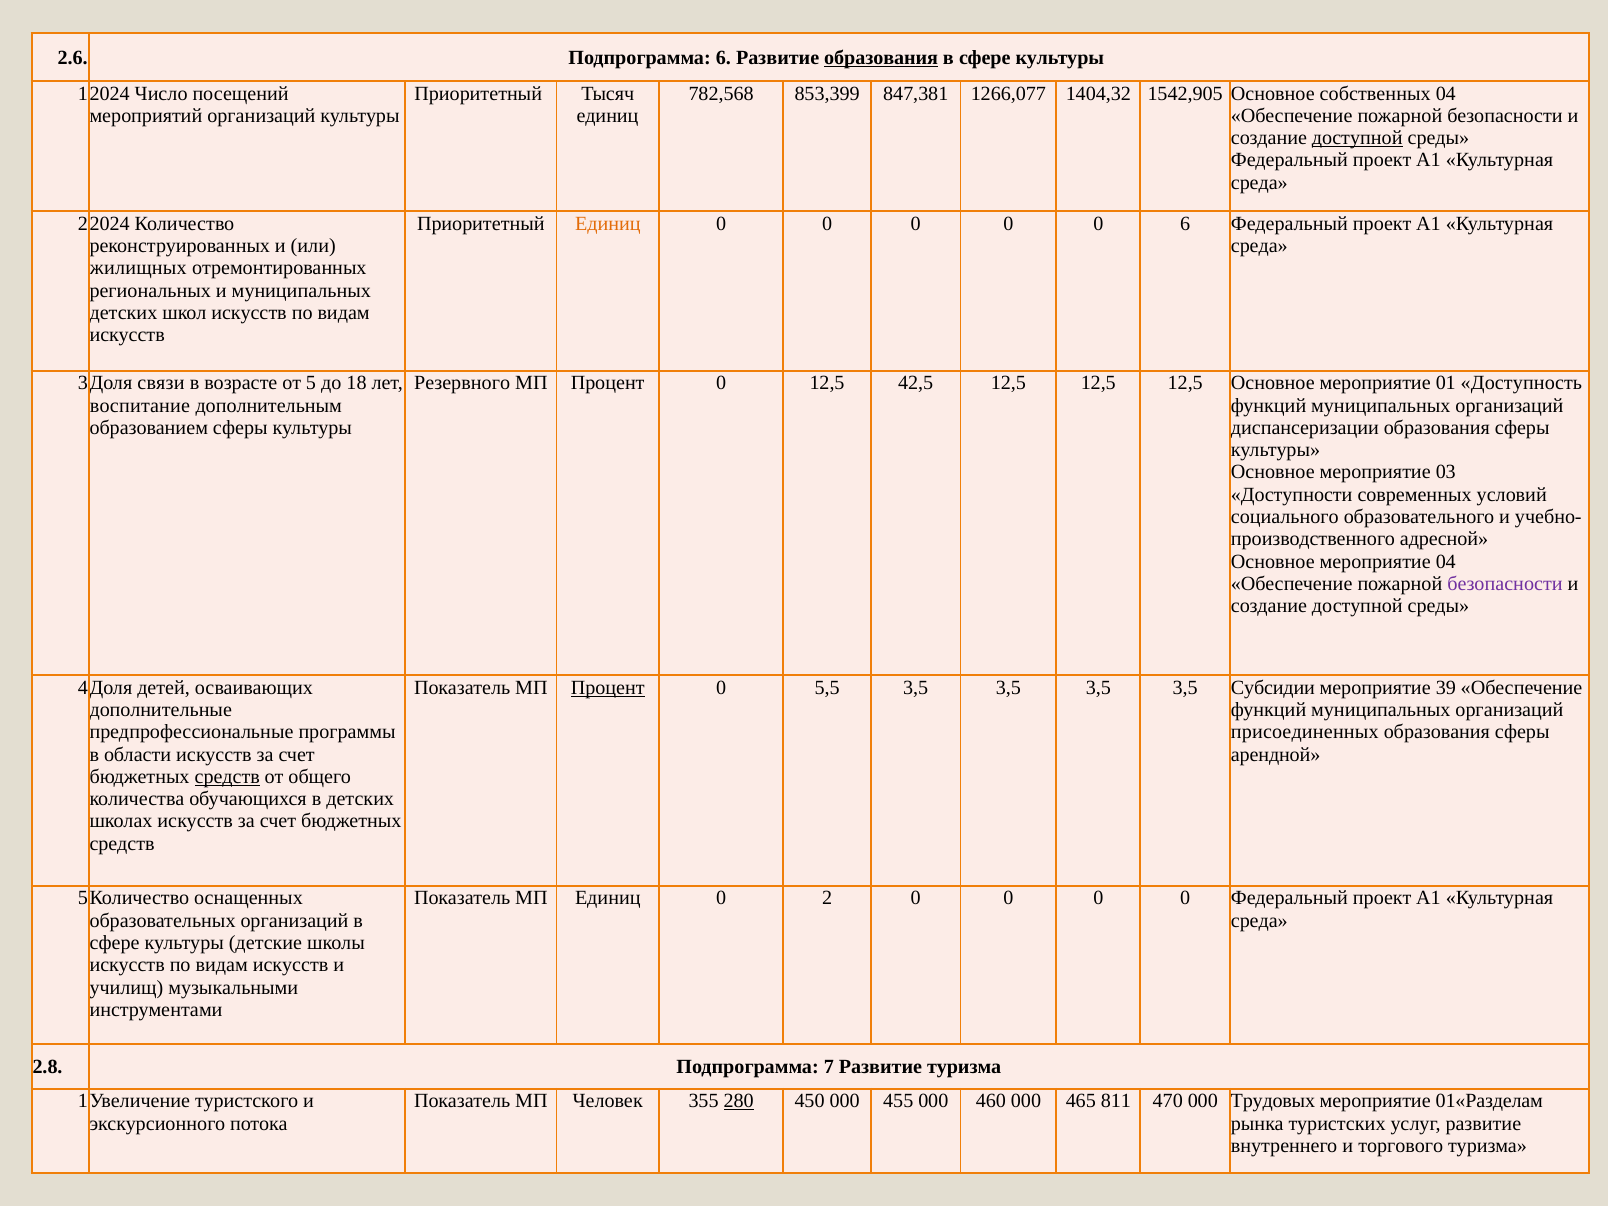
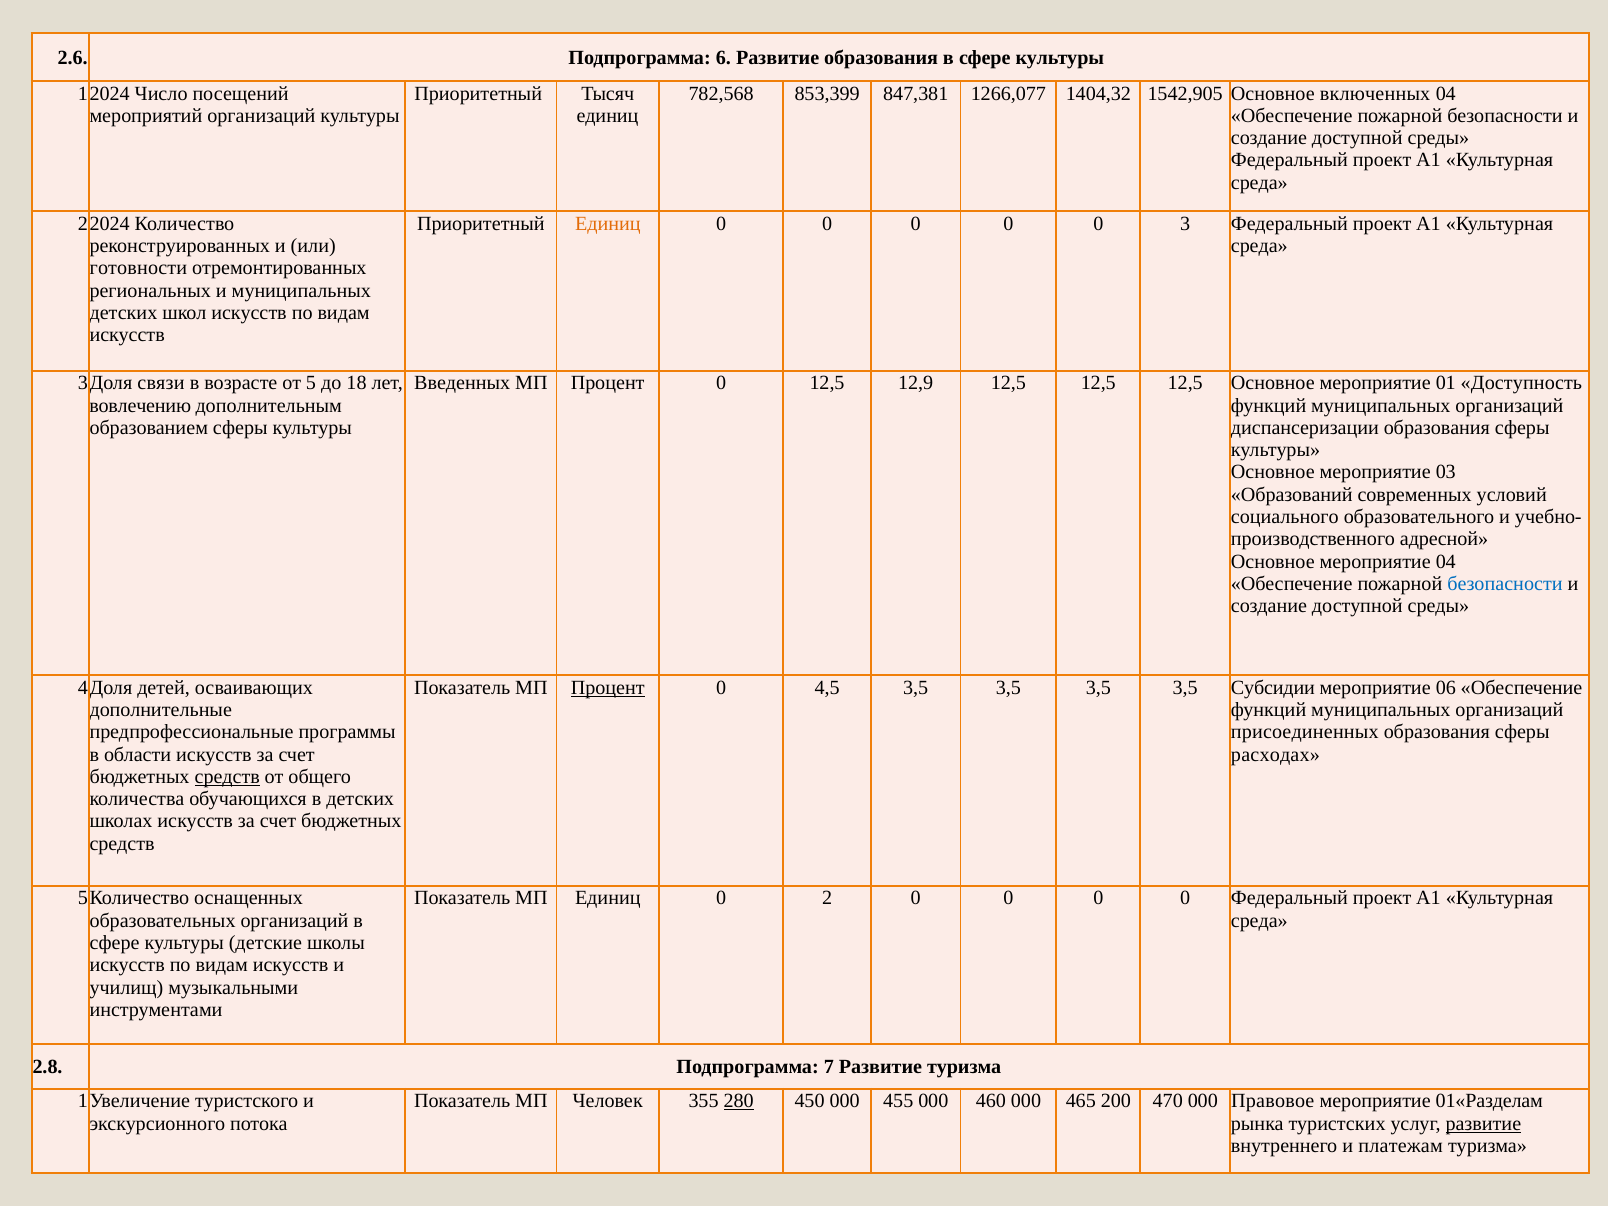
образования at (881, 58) underline: present -> none
собственных: собственных -> включенных
доступной at (1357, 138) underline: present -> none
0 6: 6 -> 3
жилищных: жилищных -> готовности
Резервного: Резервного -> Введенных
42,5: 42,5 -> 12,9
воспитание: воспитание -> вовлечению
Доступности: Доступности -> Образований
безопасности at (1505, 584) colour: purple -> blue
5,5: 5,5 -> 4,5
39: 39 -> 06
арендной: арендной -> расходах
811: 811 -> 200
Трудовых: Трудовых -> Правовое
развитие at (1483, 1124) underline: none -> present
торгового: торгового -> платежам
